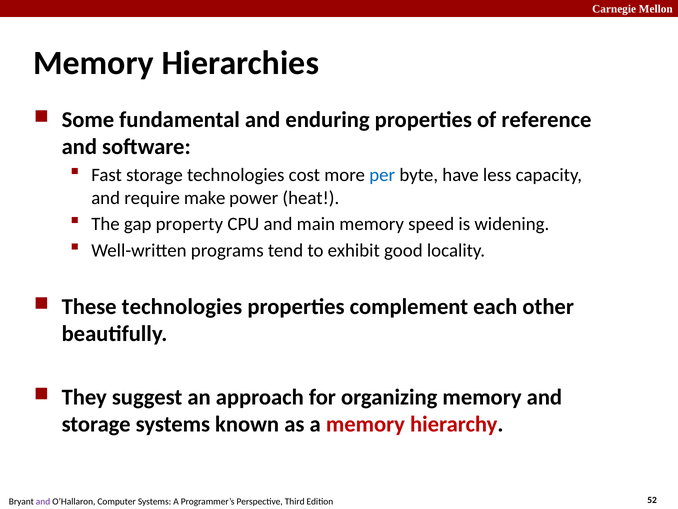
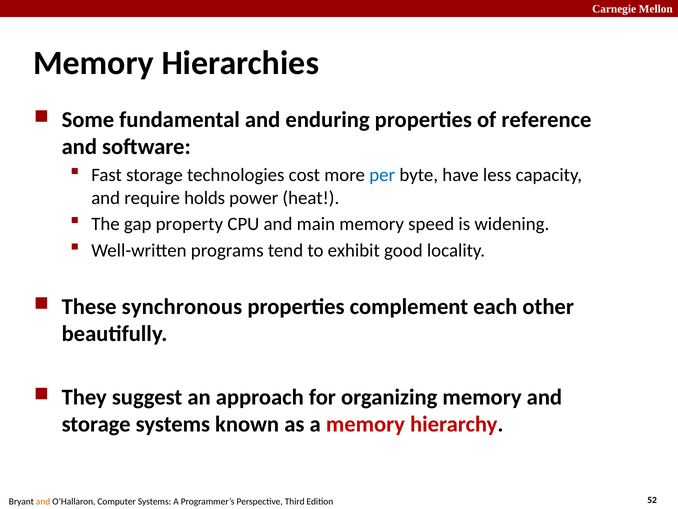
make: make -> holds
These technologies: technologies -> synchronous
and at (43, 501) colour: purple -> orange
